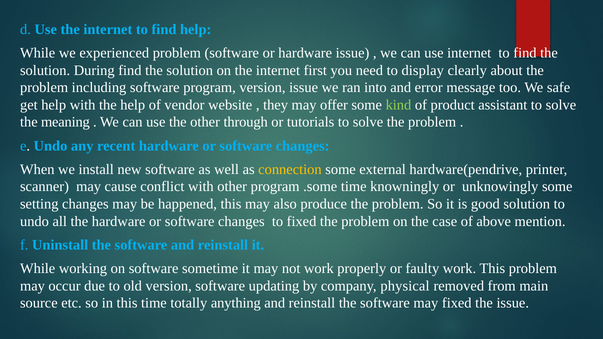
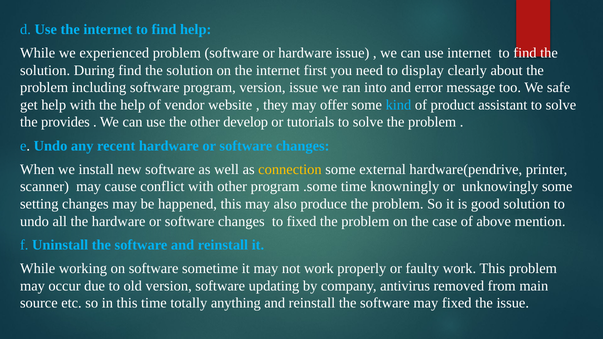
kind colour: light green -> light blue
meaning: meaning -> provides
through: through -> develop
physical: physical -> antivirus
